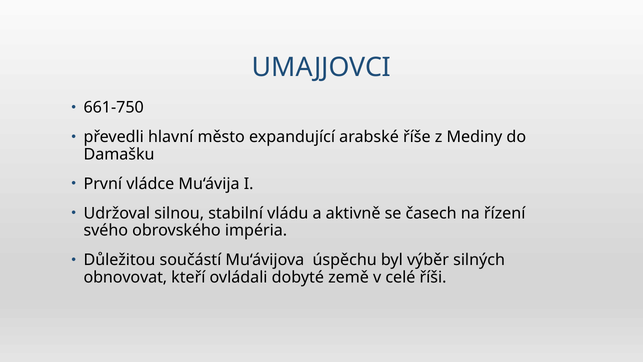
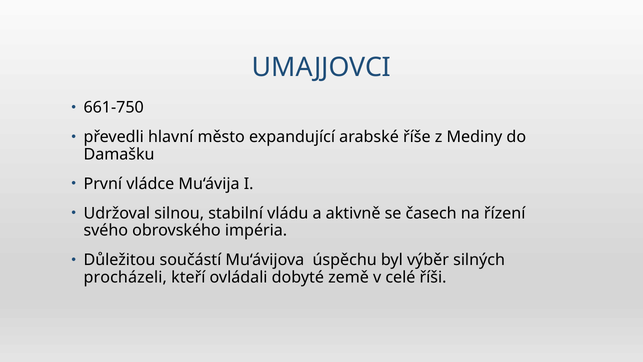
obnovovat: obnovovat -> procházeli
